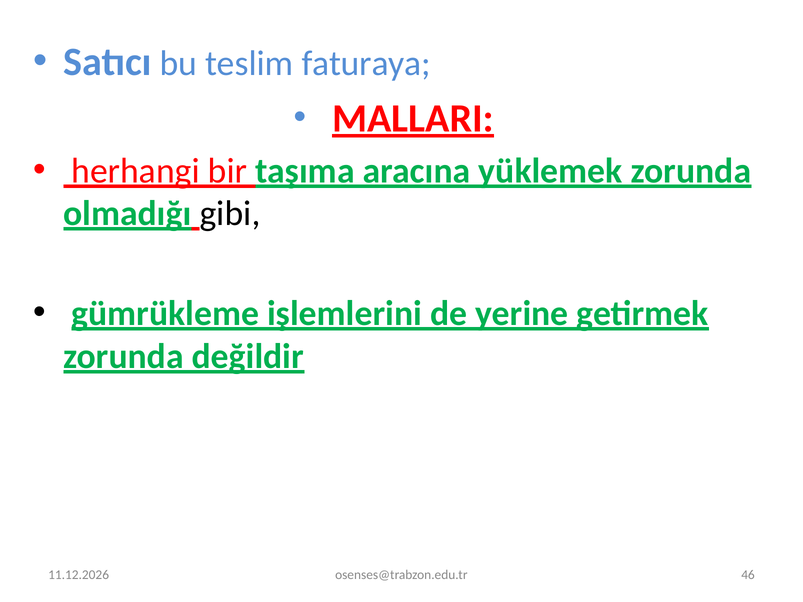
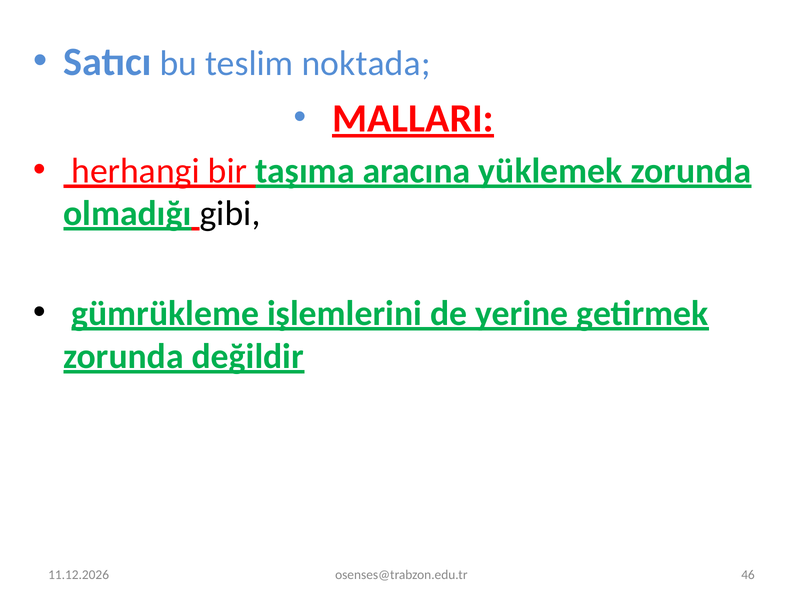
faturaya: faturaya -> noktada
